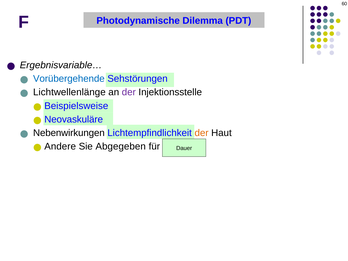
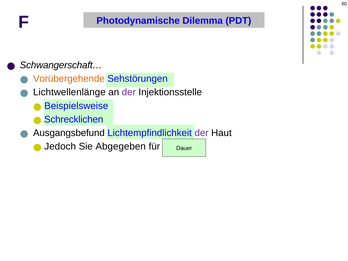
Ergebnisvariable…: Ergebnisvariable… -> Schwangerschaft…
Vorübergehende colour: blue -> orange
Neovaskuläre: Neovaskuläre -> Schrecklichen
Nebenwirkungen: Nebenwirkungen -> Ausgangsbefund
der at (202, 133) colour: orange -> purple
Andere: Andere -> Jedoch
